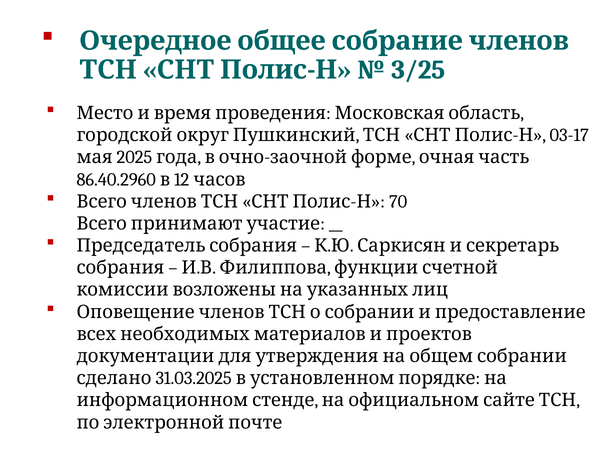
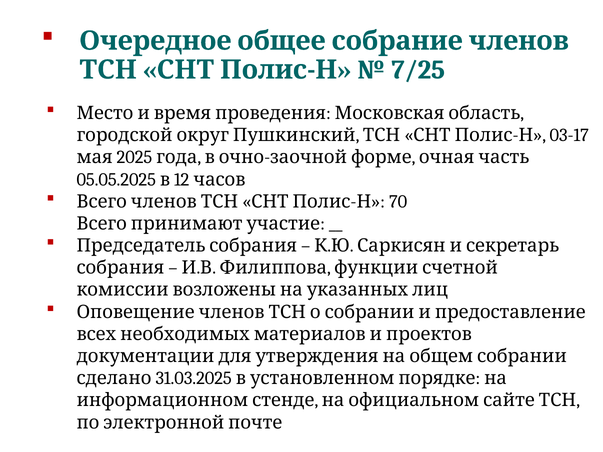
3/25: 3/25 -> 7/25
86.40.2960: 86.40.2960 -> 05.05.2025
